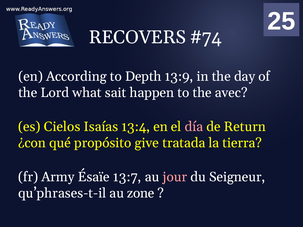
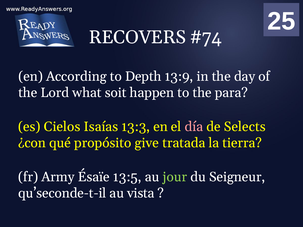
sait: sait -> soit
avec: avec -> para
13:4: 13:4 -> 13:3
Return: Return -> Selects
13:7: 13:7 -> 13:5
jour colour: pink -> light green
qu’phrases-t-il: qu’phrases-t-il -> qu’seconde-t-il
zone: zone -> vista
